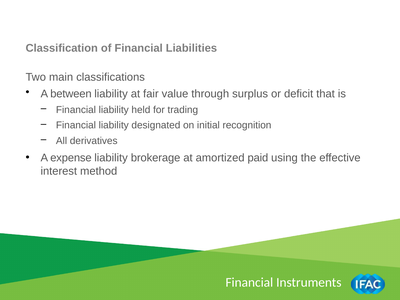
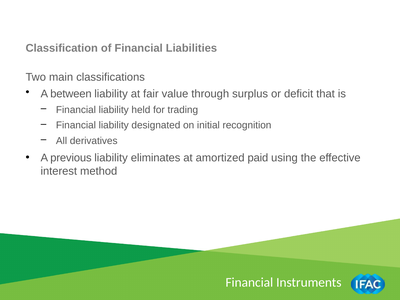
expense: expense -> previous
brokerage: brokerage -> eliminates
